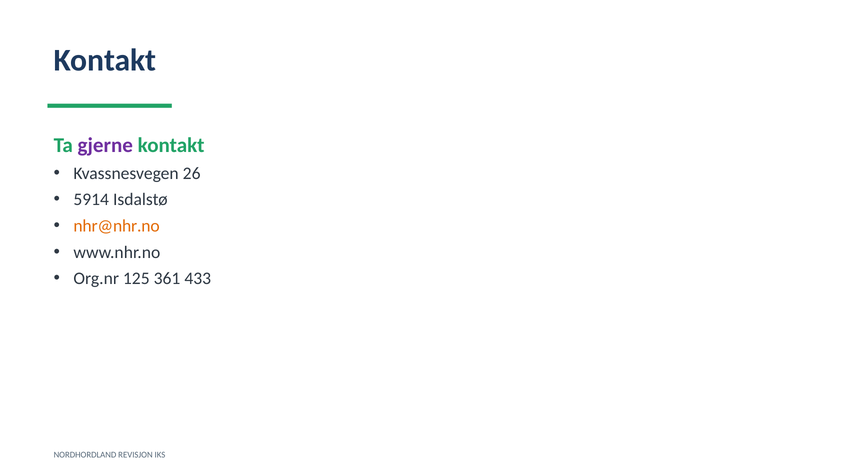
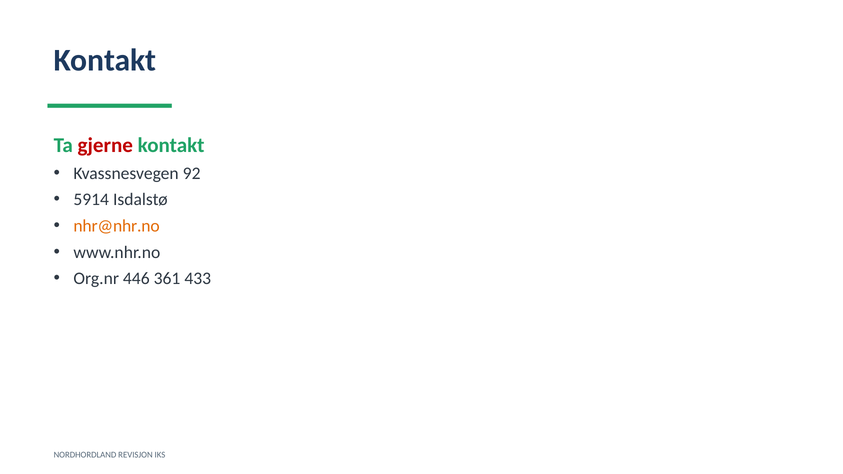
gjerne colour: purple -> red
26: 26 -> 92
125: 125 -> 446
